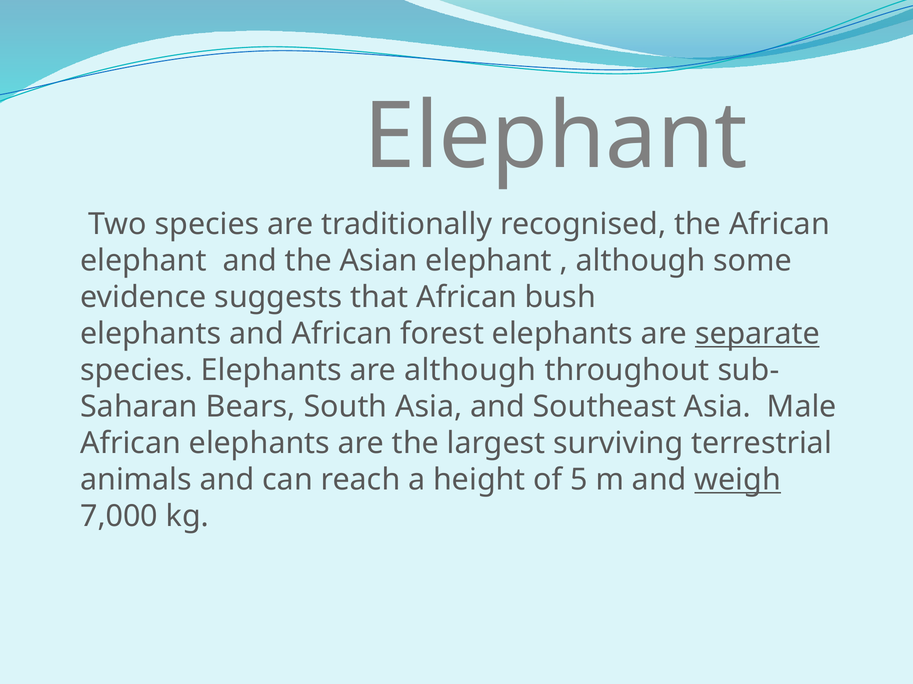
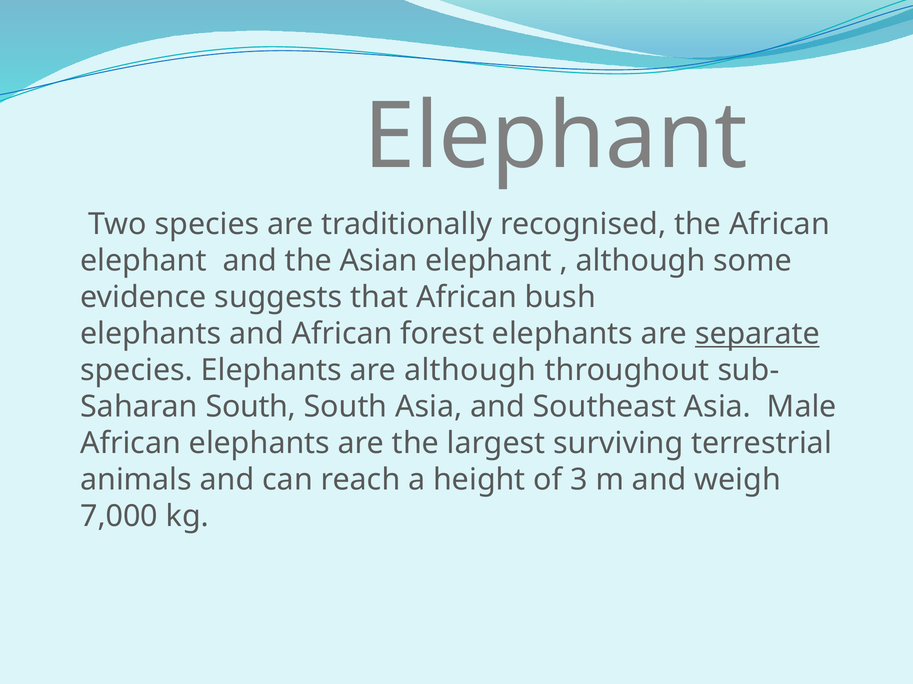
Bears at (251, 407): Bears -> South
5: 5 -> 3
weigh underline: present -> none
